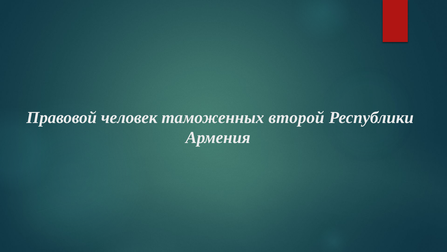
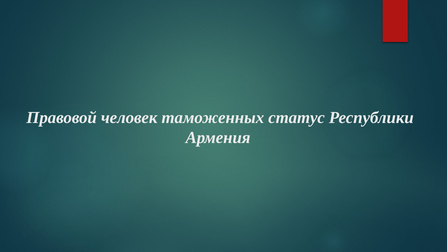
второй: второй -> статус
